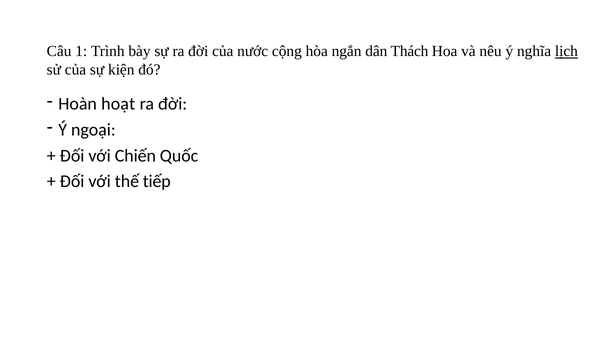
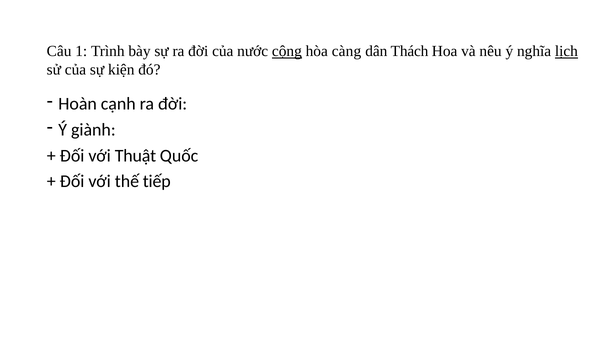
cộng underline: none -> present
ngắn: ngắn -> càng
hoạt: hoạt -> cạnh
ngoại: ngoại -> giành
Chiến: Chiến -> Thuật
